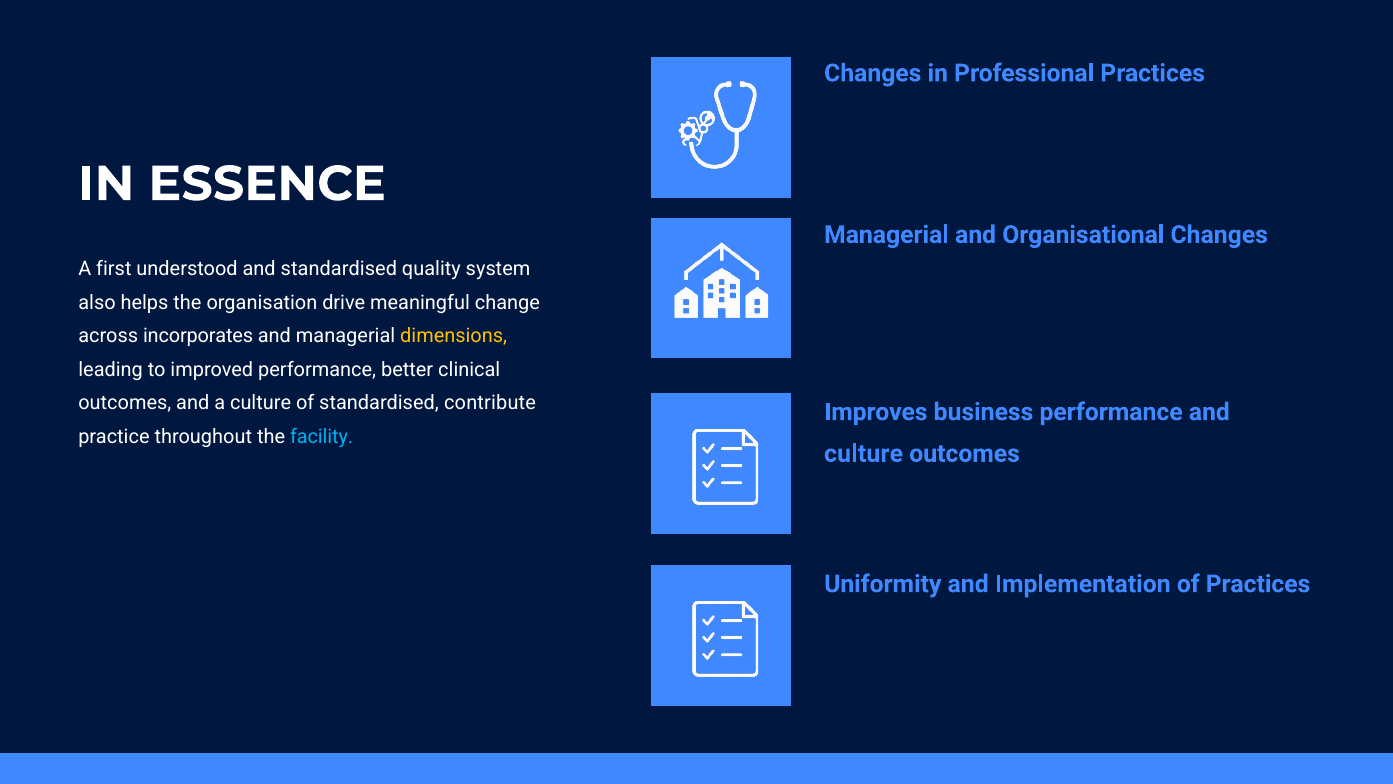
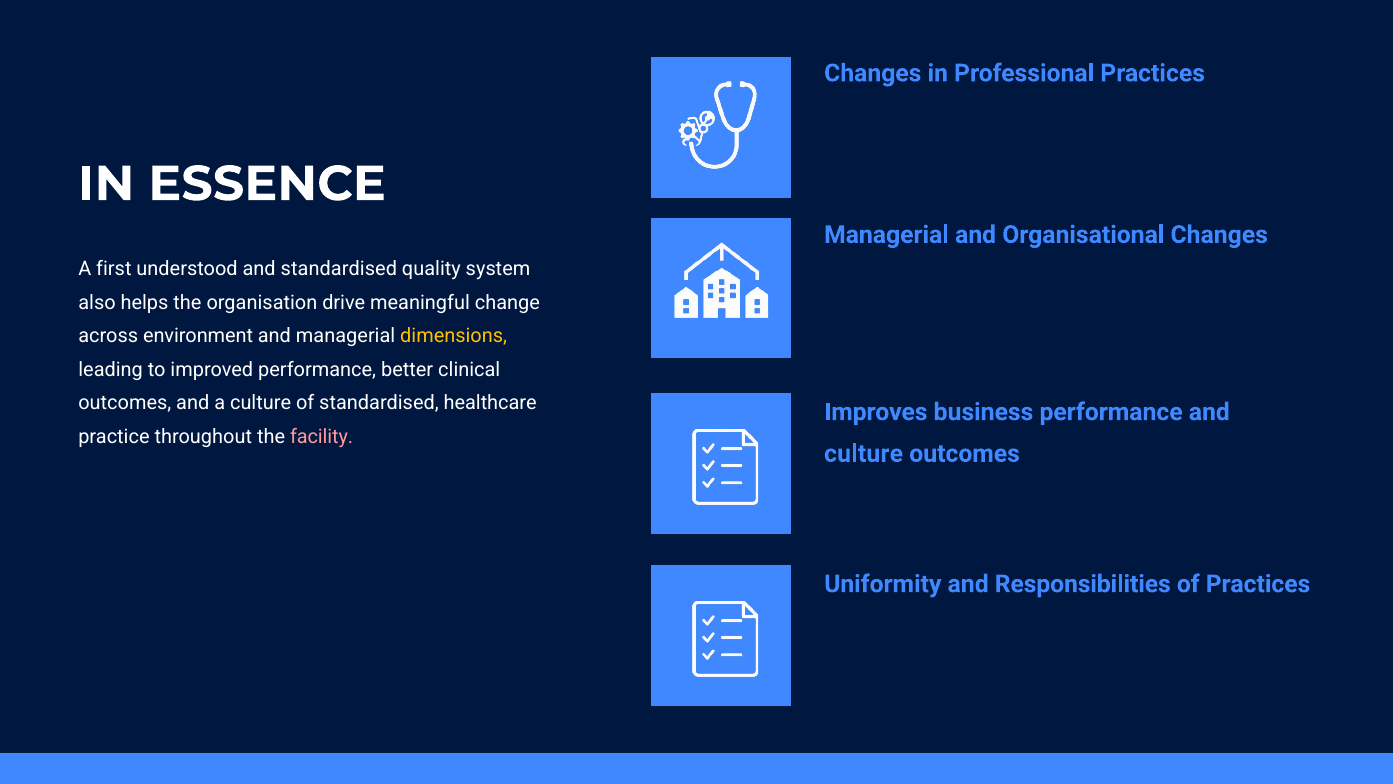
incorporates: incorporates -> environment
contribute: contribute -> healthcare
facility colour: light blue -> pink
Implementation: Implementation -> Responsibilities
